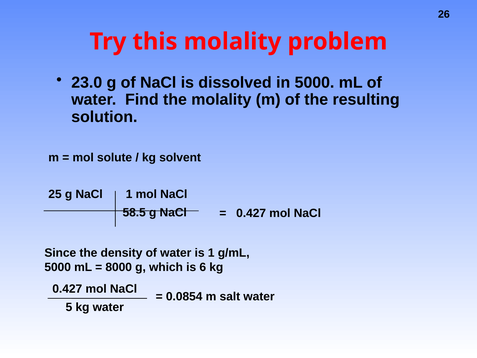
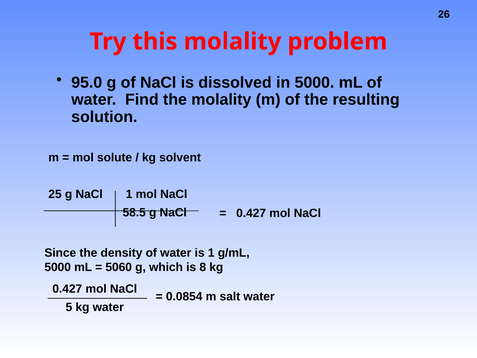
23.0: 23.0 -> 95.0
8000: 8000 -> 5060
6: 6 -> 8
